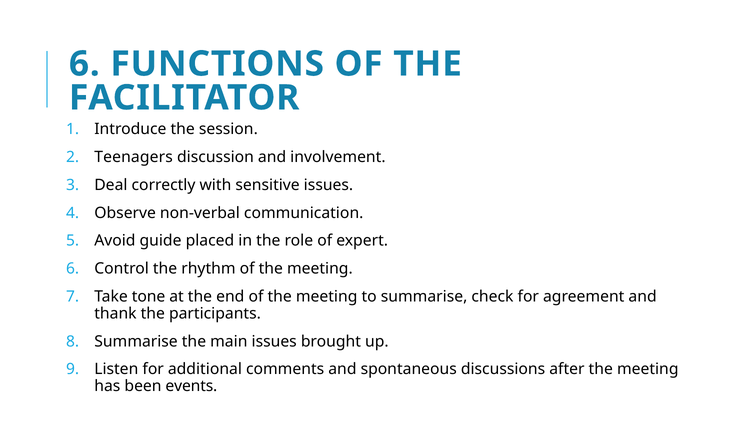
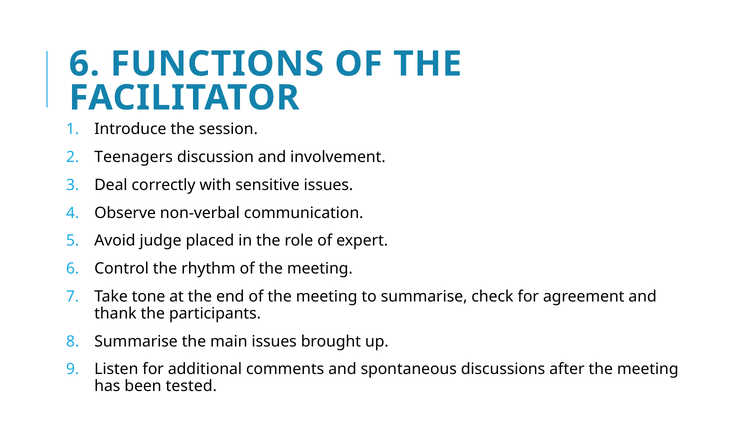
guide: guide -> judge
events: events -> tested
